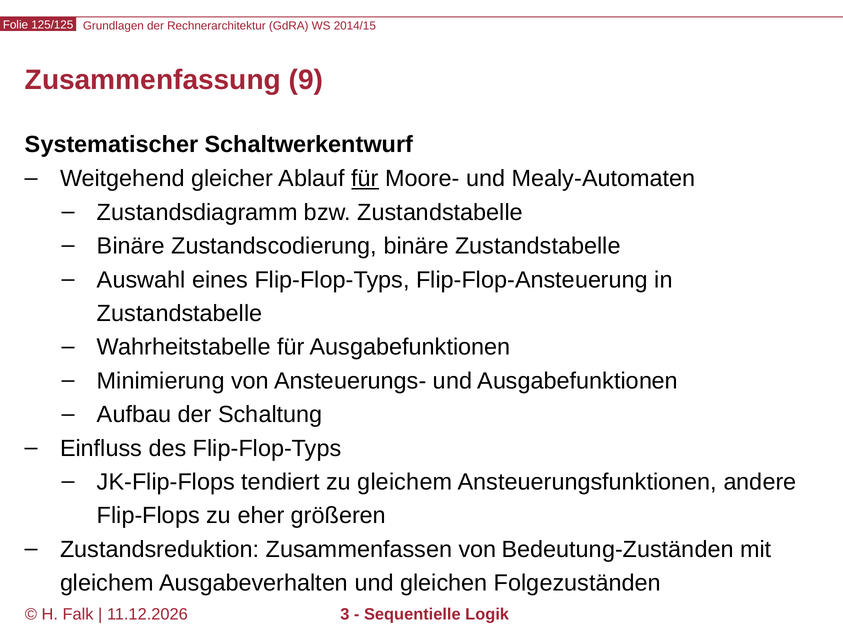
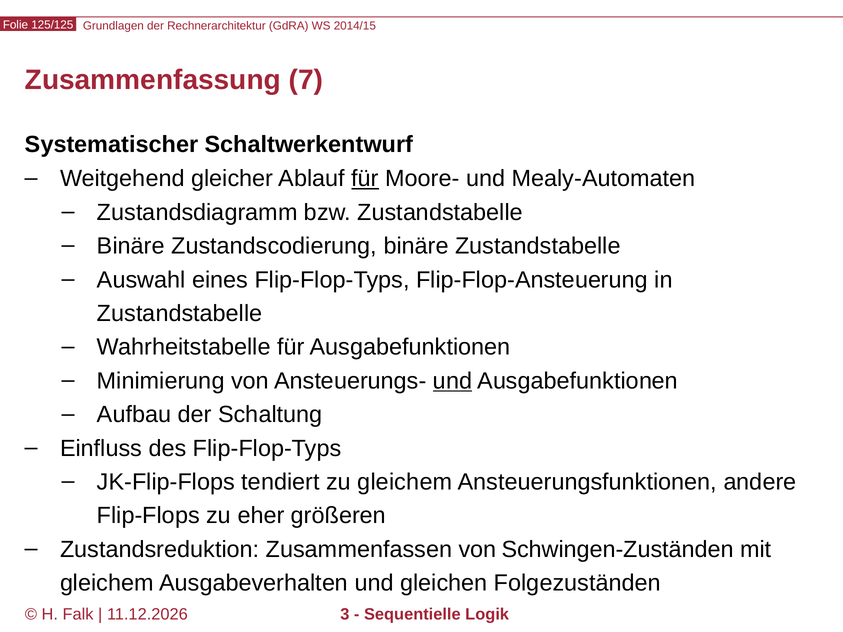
9: 9 -> 7
und at (453, 381) underline: none -> present
Bedeutung-Zuständen: Bedeutung-Zuständen -> Schwingen-Zuständen
